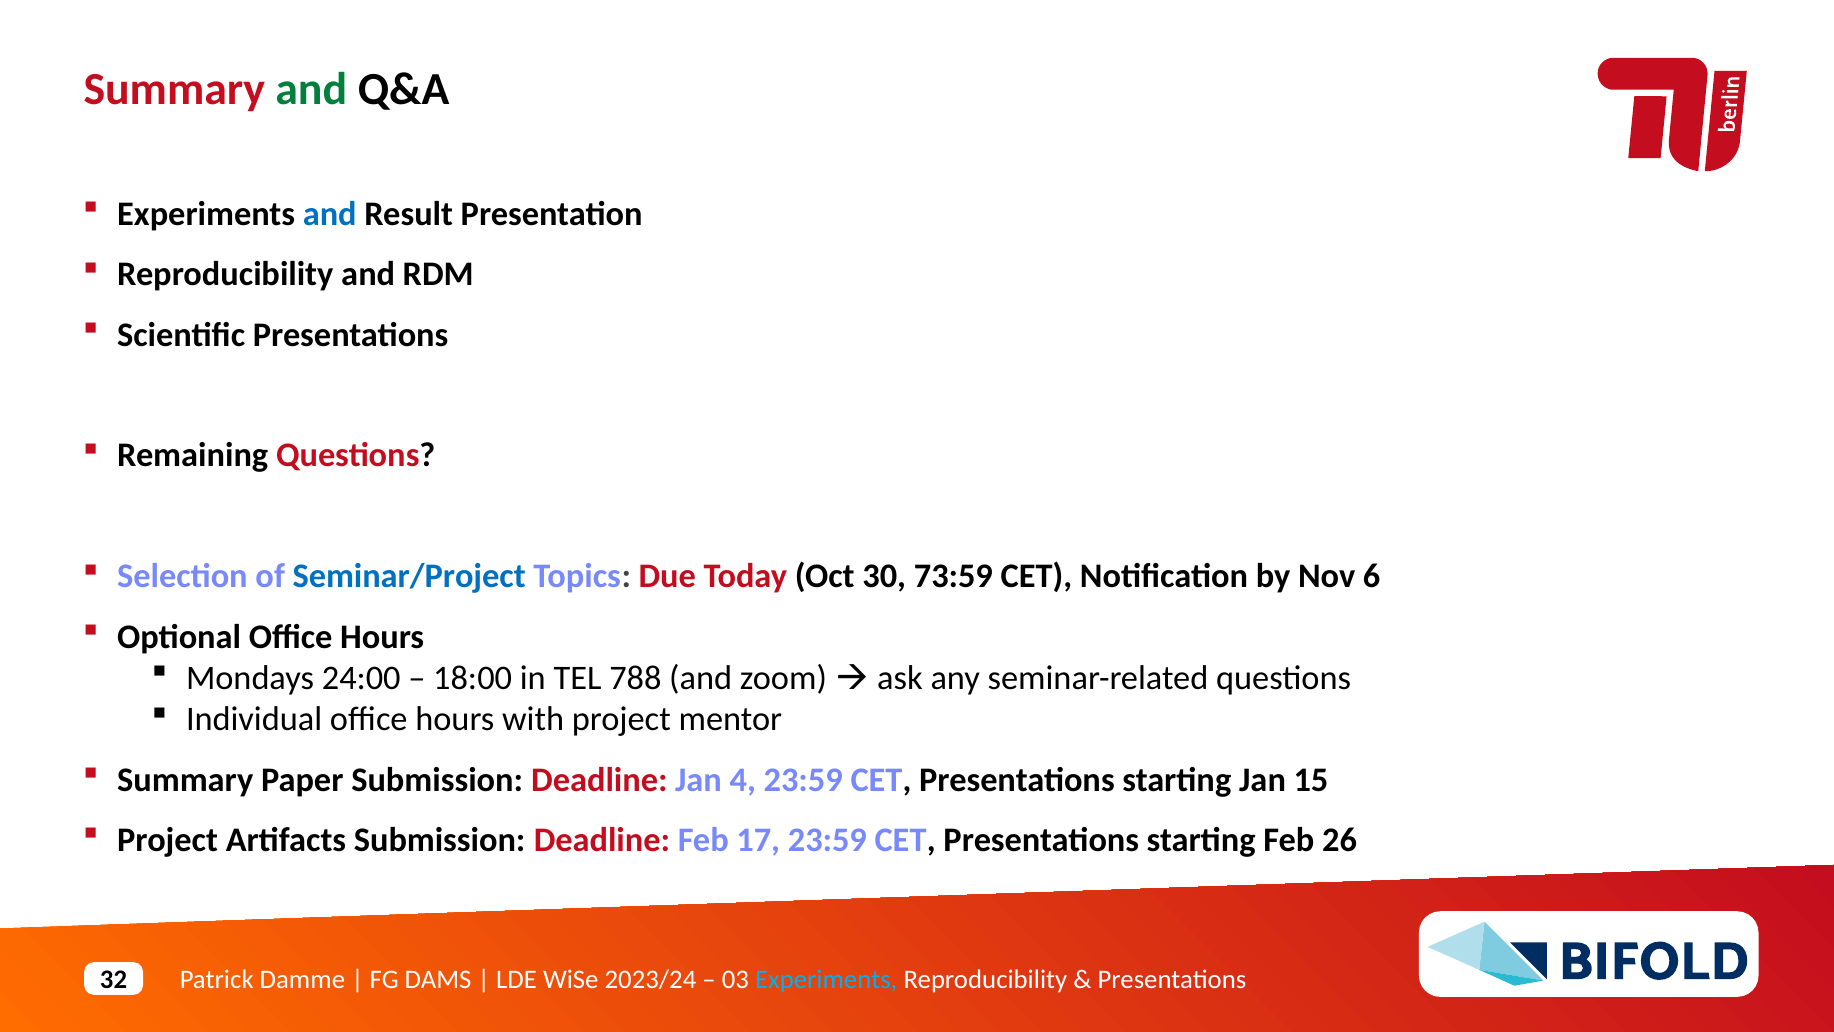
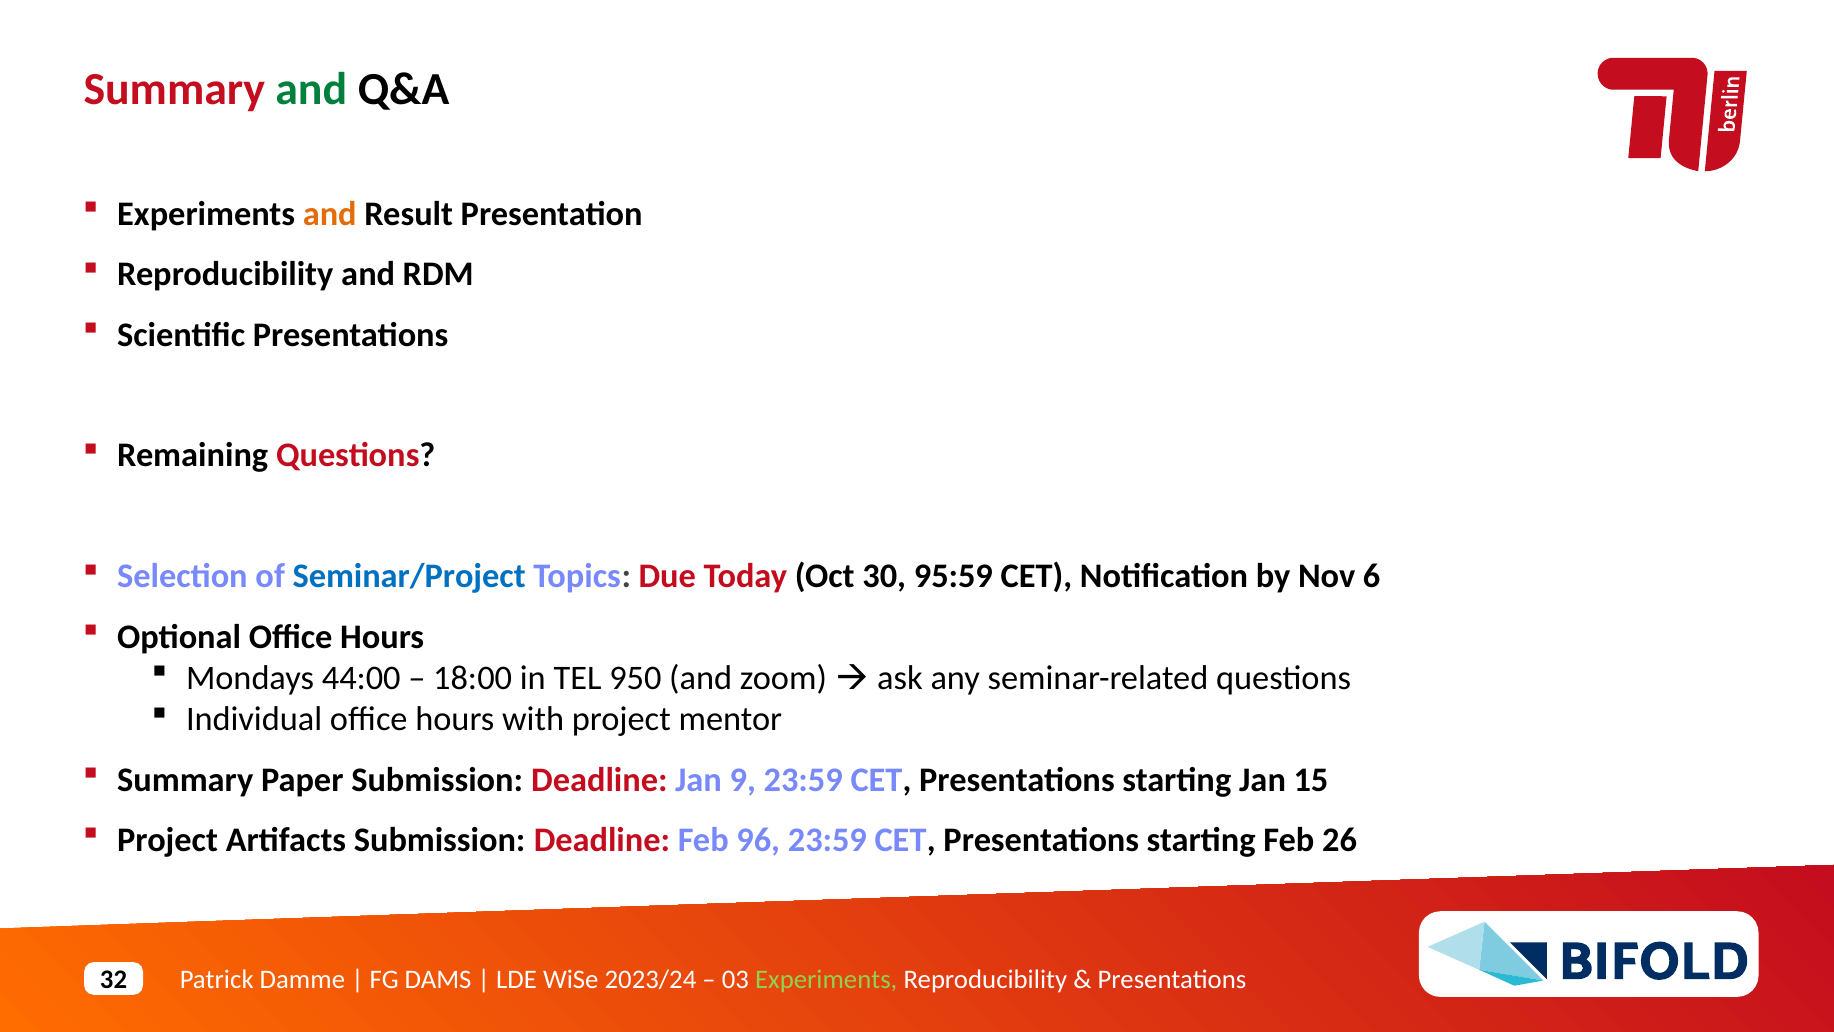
and at (330, 214) colour: blue -> orange
73:59: 73:59 -> 95:59
24:00: 24:00 -> 44:00
788: 788 -> 950
4: 4 -> 9
17: 17 -> 96
Experiments at (826, 980) colour: light blue -> light green
